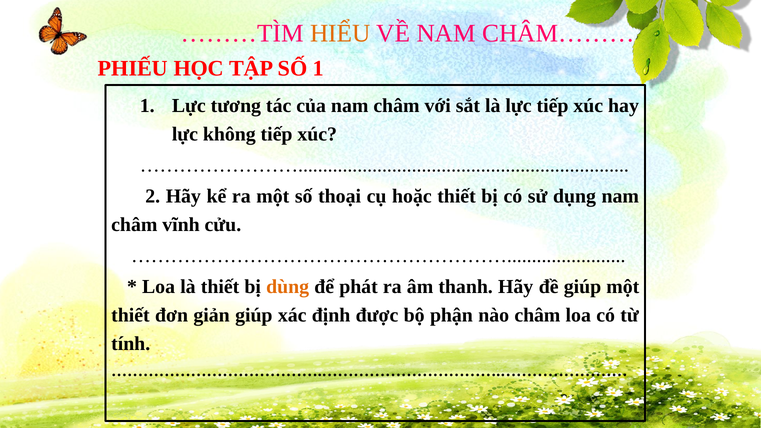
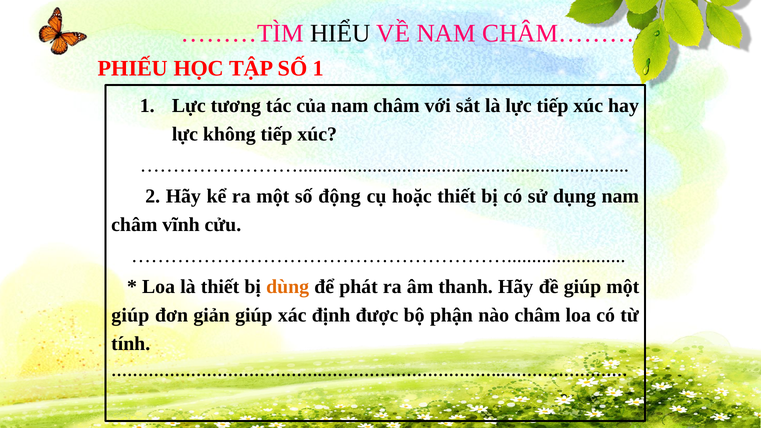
HIỂU colour: orange -> black
thoại: thoại -> động
thiết at (130, 315): thiết -> giúp
